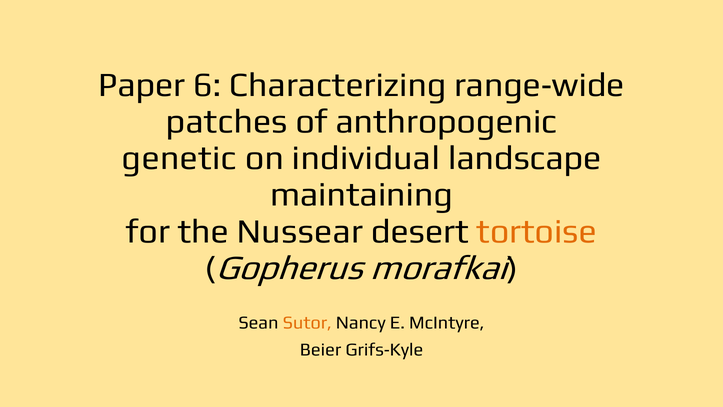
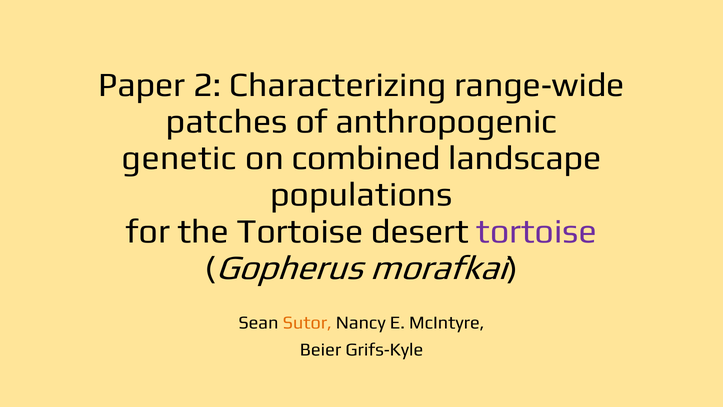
6: 6 -> 2
individual: individual -> combined
maintaining: maintaining -> populations
the Nussear: Nussear -> Tortoise
tortoise at (537, 231) colour: orange -> purple
